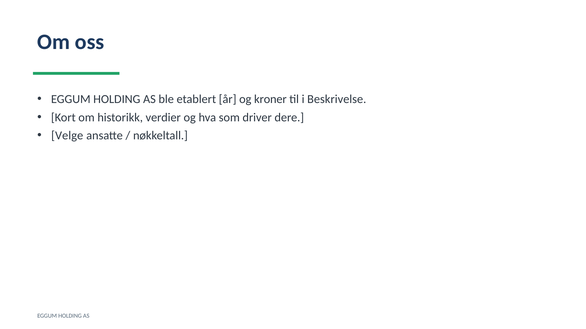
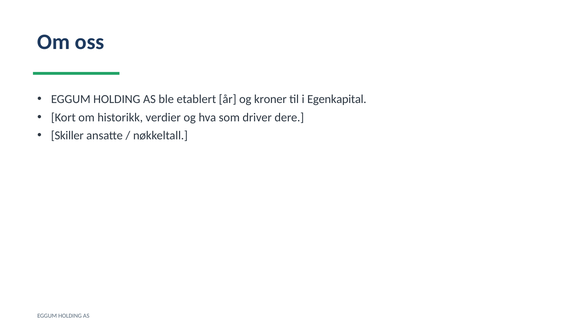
Beskrivelse: Beskrivelse -> Egenkapital
Velge: Velge -> Skiller
